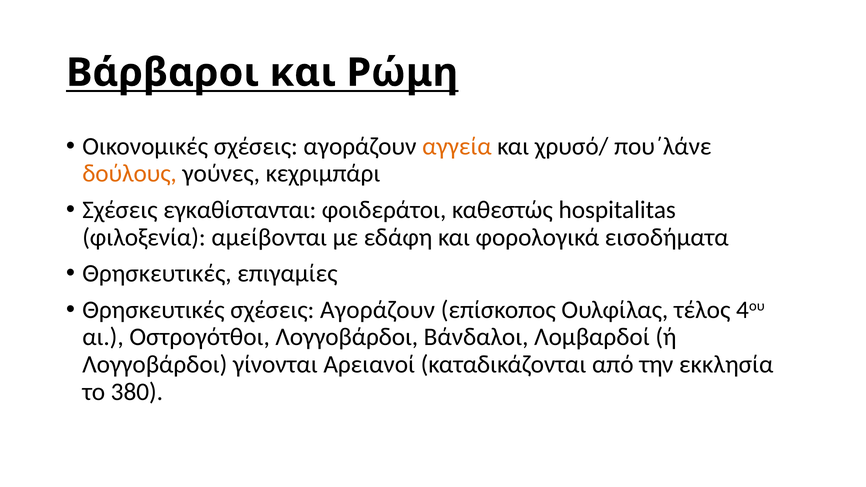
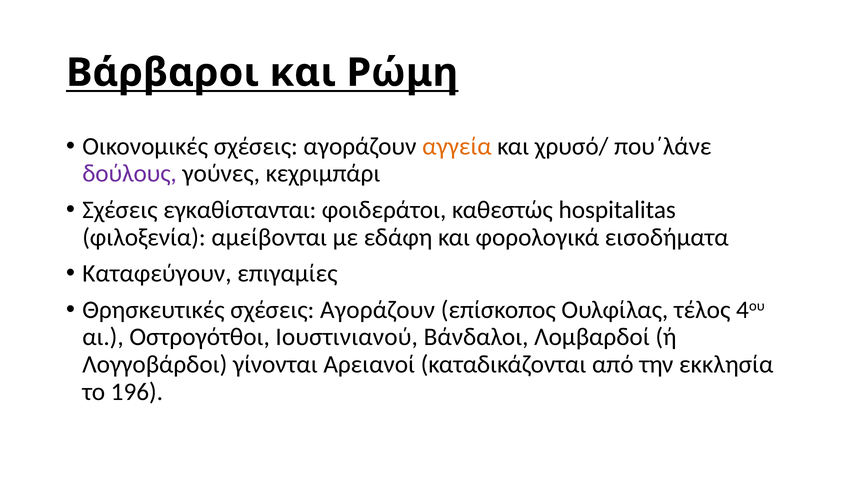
δούλους colour: orange -> purple
Θρησκευτικές at (157, 274): Θρησκευτικές -> Καταφεύγουν
Οστρογότθοι Λογγοβάρδοι: Λογγοβάρδοι -> Ιουστινιανού
380: 380 -> 196
